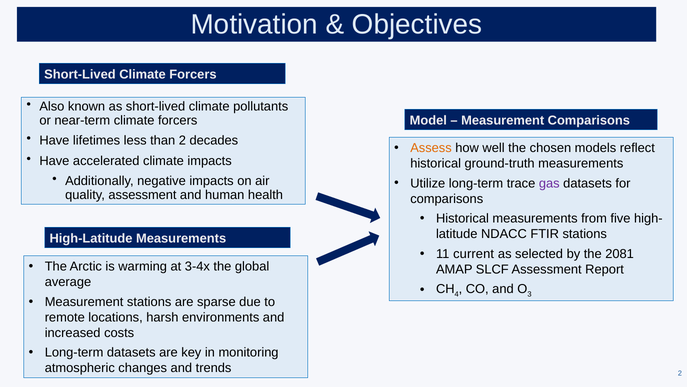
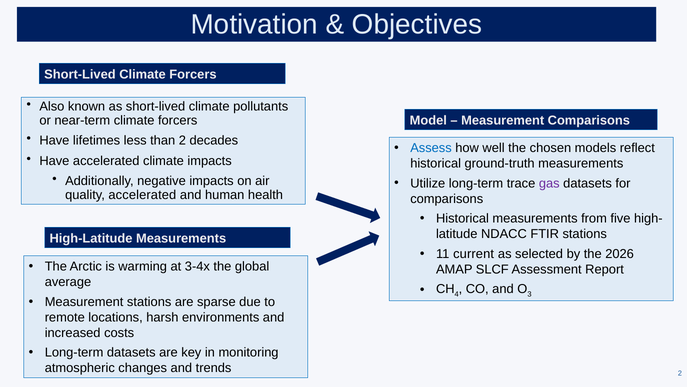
Assess colour: orange -> blue
quality assessment: assessment -> accelerated
2081: 2081 -> 2026
